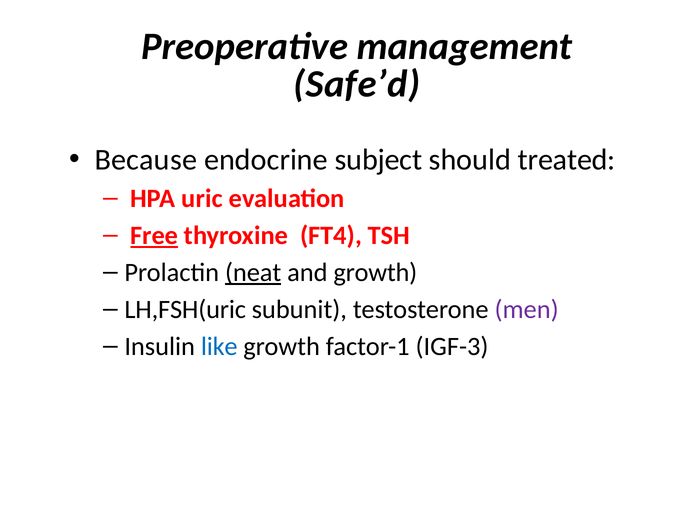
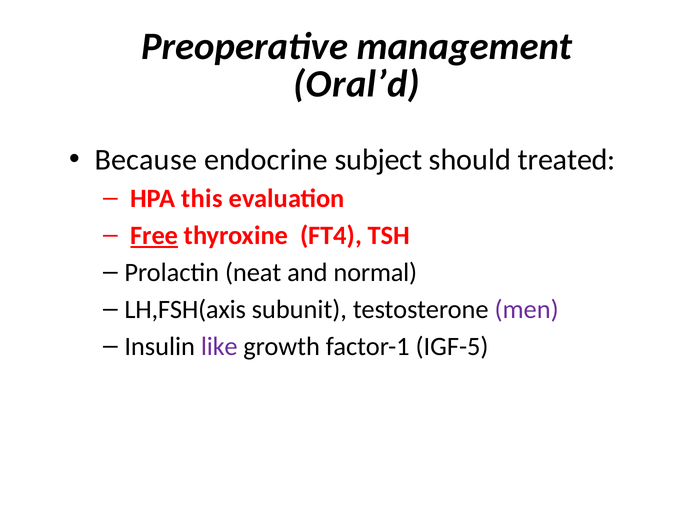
Safe’d: Safe’d -> Oral’d
uric: uric -> this
neat underline: present -> none
and growth: growth -> normal
LH,FSH(uric: LH,FSH(uric -> LH,FSH(axis
like colour: blue -> purple
IGF-3: IGF-3 -> IGF-5
